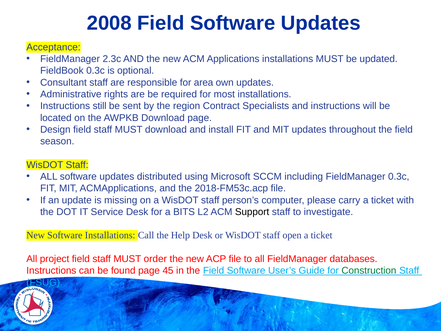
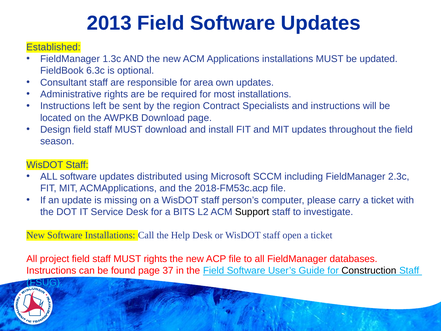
2008: 2008 -> 2013
Acceptance: Acceptance -> Established
2.3c: 2.3c -> 1.3c
FieldBook 0.3c: 0.3c -> 6.3c
still: still -> left
FieldManager 0.3c: 0.3c -> 2.3c
MUST order: order -> rights
45: 45 -> 37
Construction colour: green -> black
